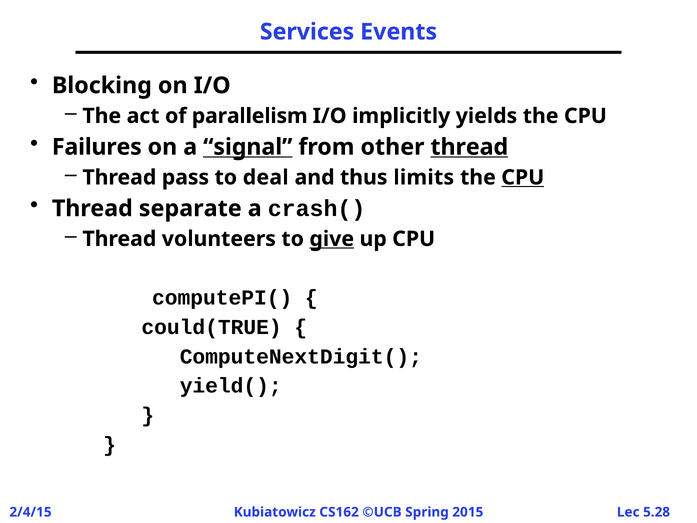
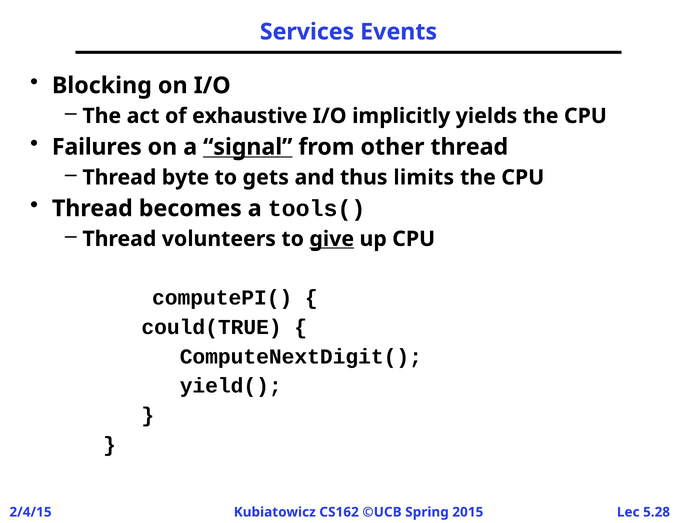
parallelism: parallelism -> exhaustive
thread at (469, 147) underline: present -> none
pass: pass -> byte
deal: deal -> gets
CPU at (523, 177) underline: present -> none
separate: separate -> becomes
crash(: crash( -> tools(
